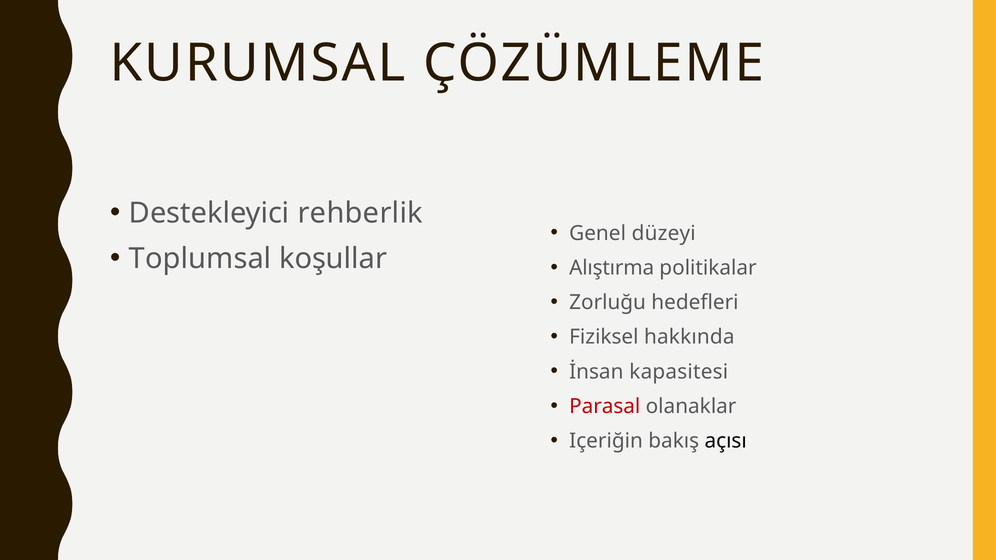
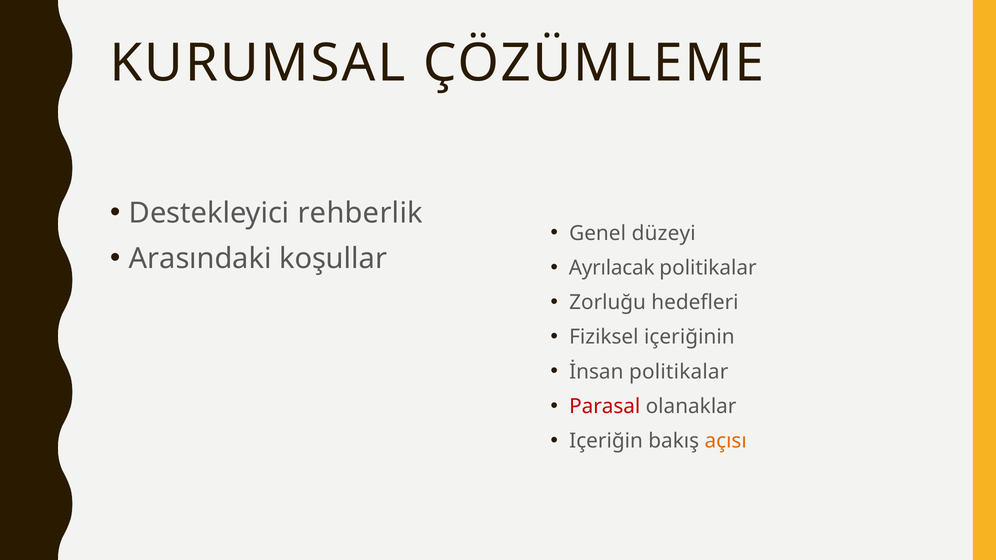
Toplumsal: Toplumsal -> Arasındaki
Alıştırma: Alıştırma -> Ayrılacak
hakkında: hakkında -> içeriğinin
İnsan kapasitesi: kapasitesi -> politikalar
açısı colour: black -> orange
